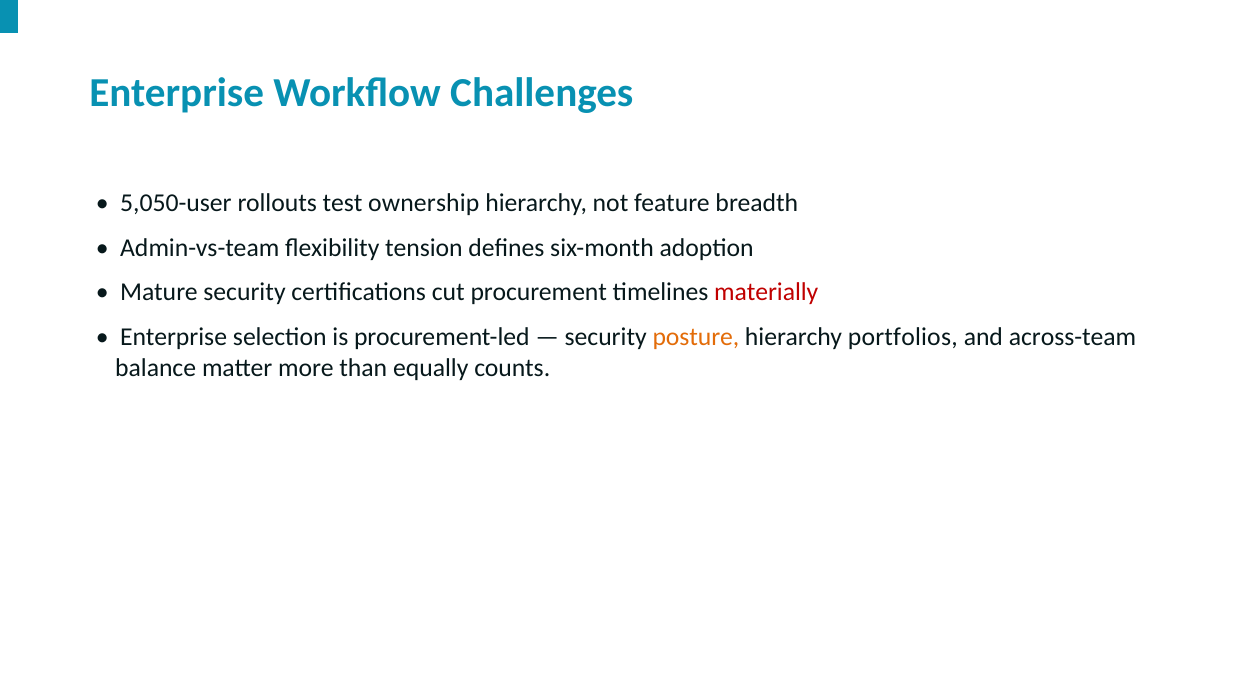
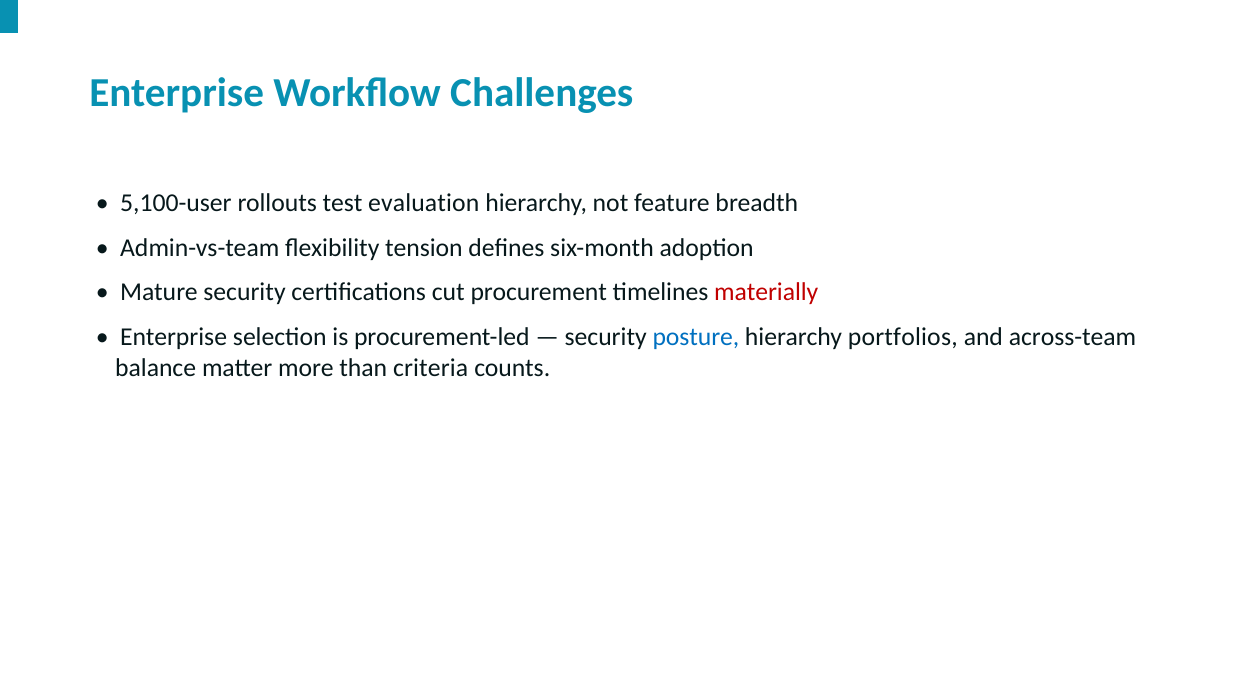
5,050-user: 5,050-user -> 5,100-user
ownership: ownership -> evaluation
posture colour: orange -> blue
equally: equally -> criteria
